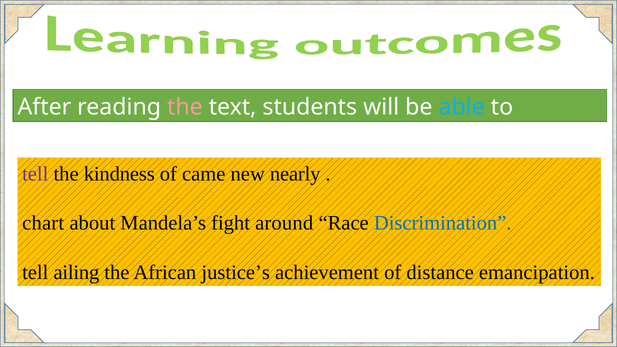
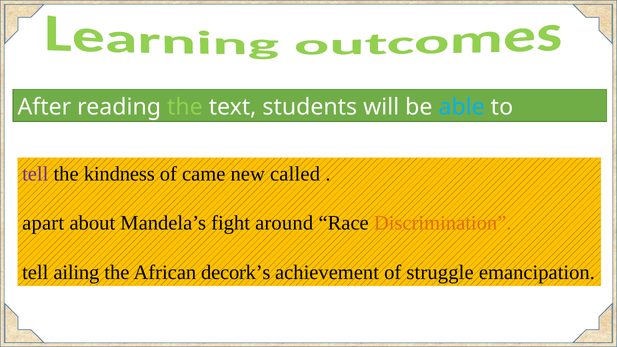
the at (185, 107) colour: pink -> light green
nearly: nearly -> called
chart: chart -> apart
Discrimination colour: blue -> orange
justice’s: justice’s -> decork’s
distance: distance -> struggle
